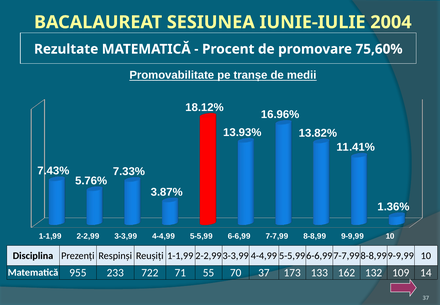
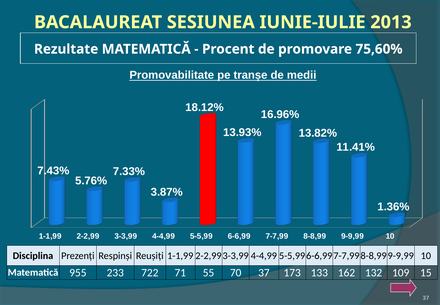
2004: 2004 -> 2013
14: 14 -> 15
